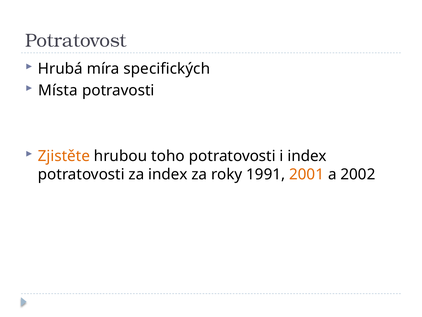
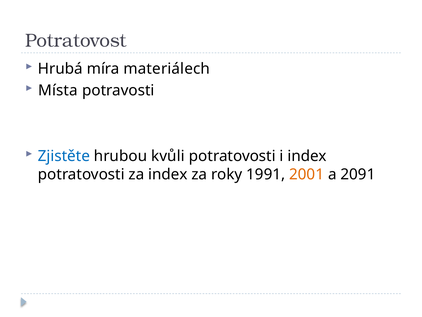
specifických: specifických -> materiálech
Zjistěte colour: orange -> blue
toho: toho -> kvůli
2002: 2002 -> 2091
